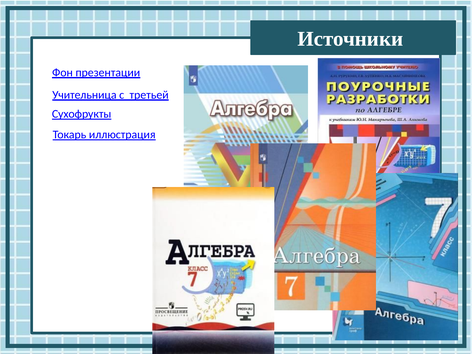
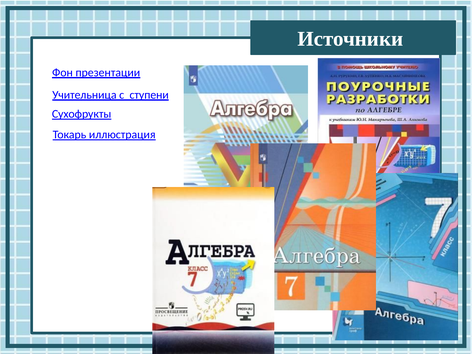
третьей: третьей -> ступени
